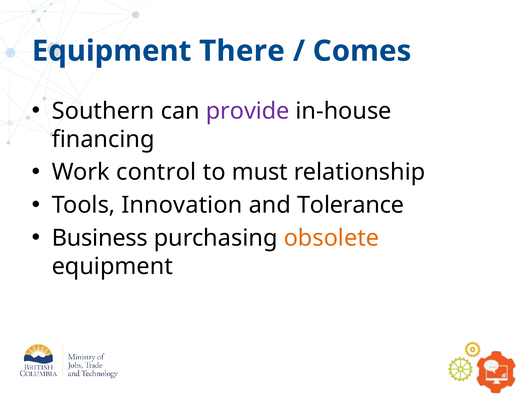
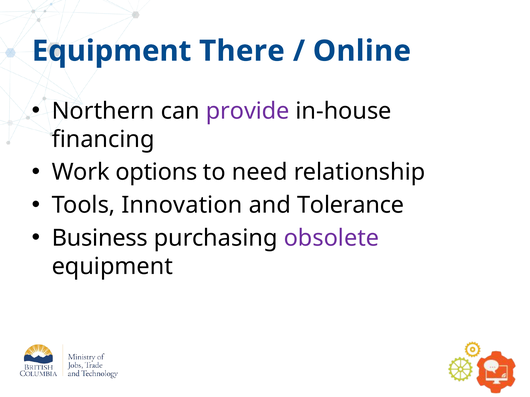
Comes: Comes -> Online
Southern: Southern -> Northern
control: control -> options
must: must -> need
obsolete colour: orange -> purple
